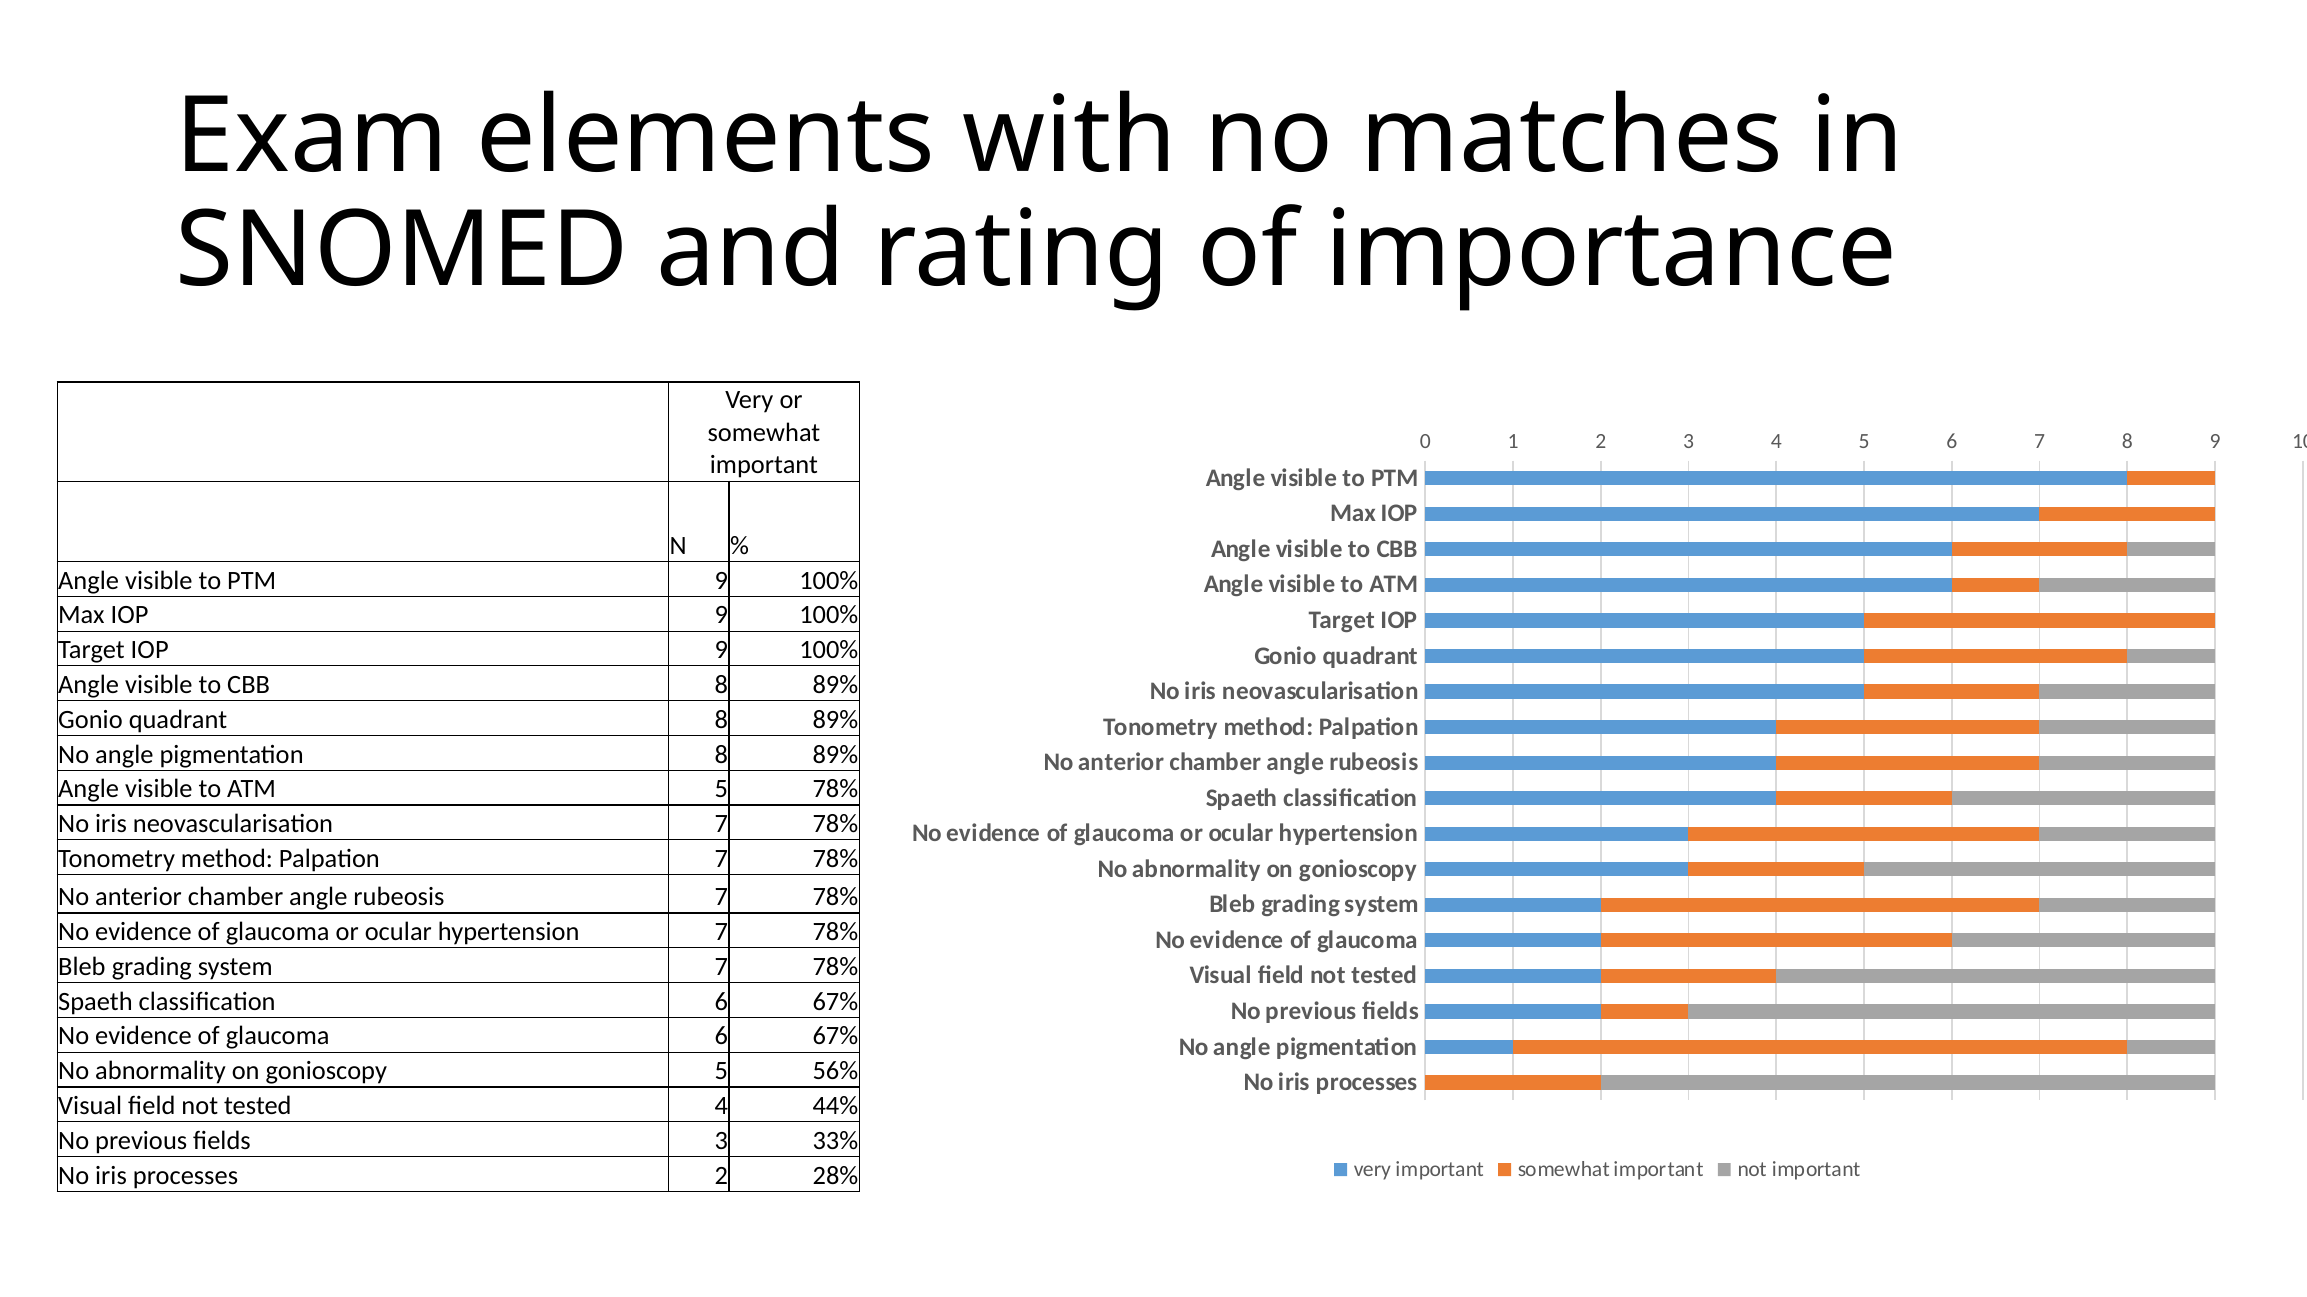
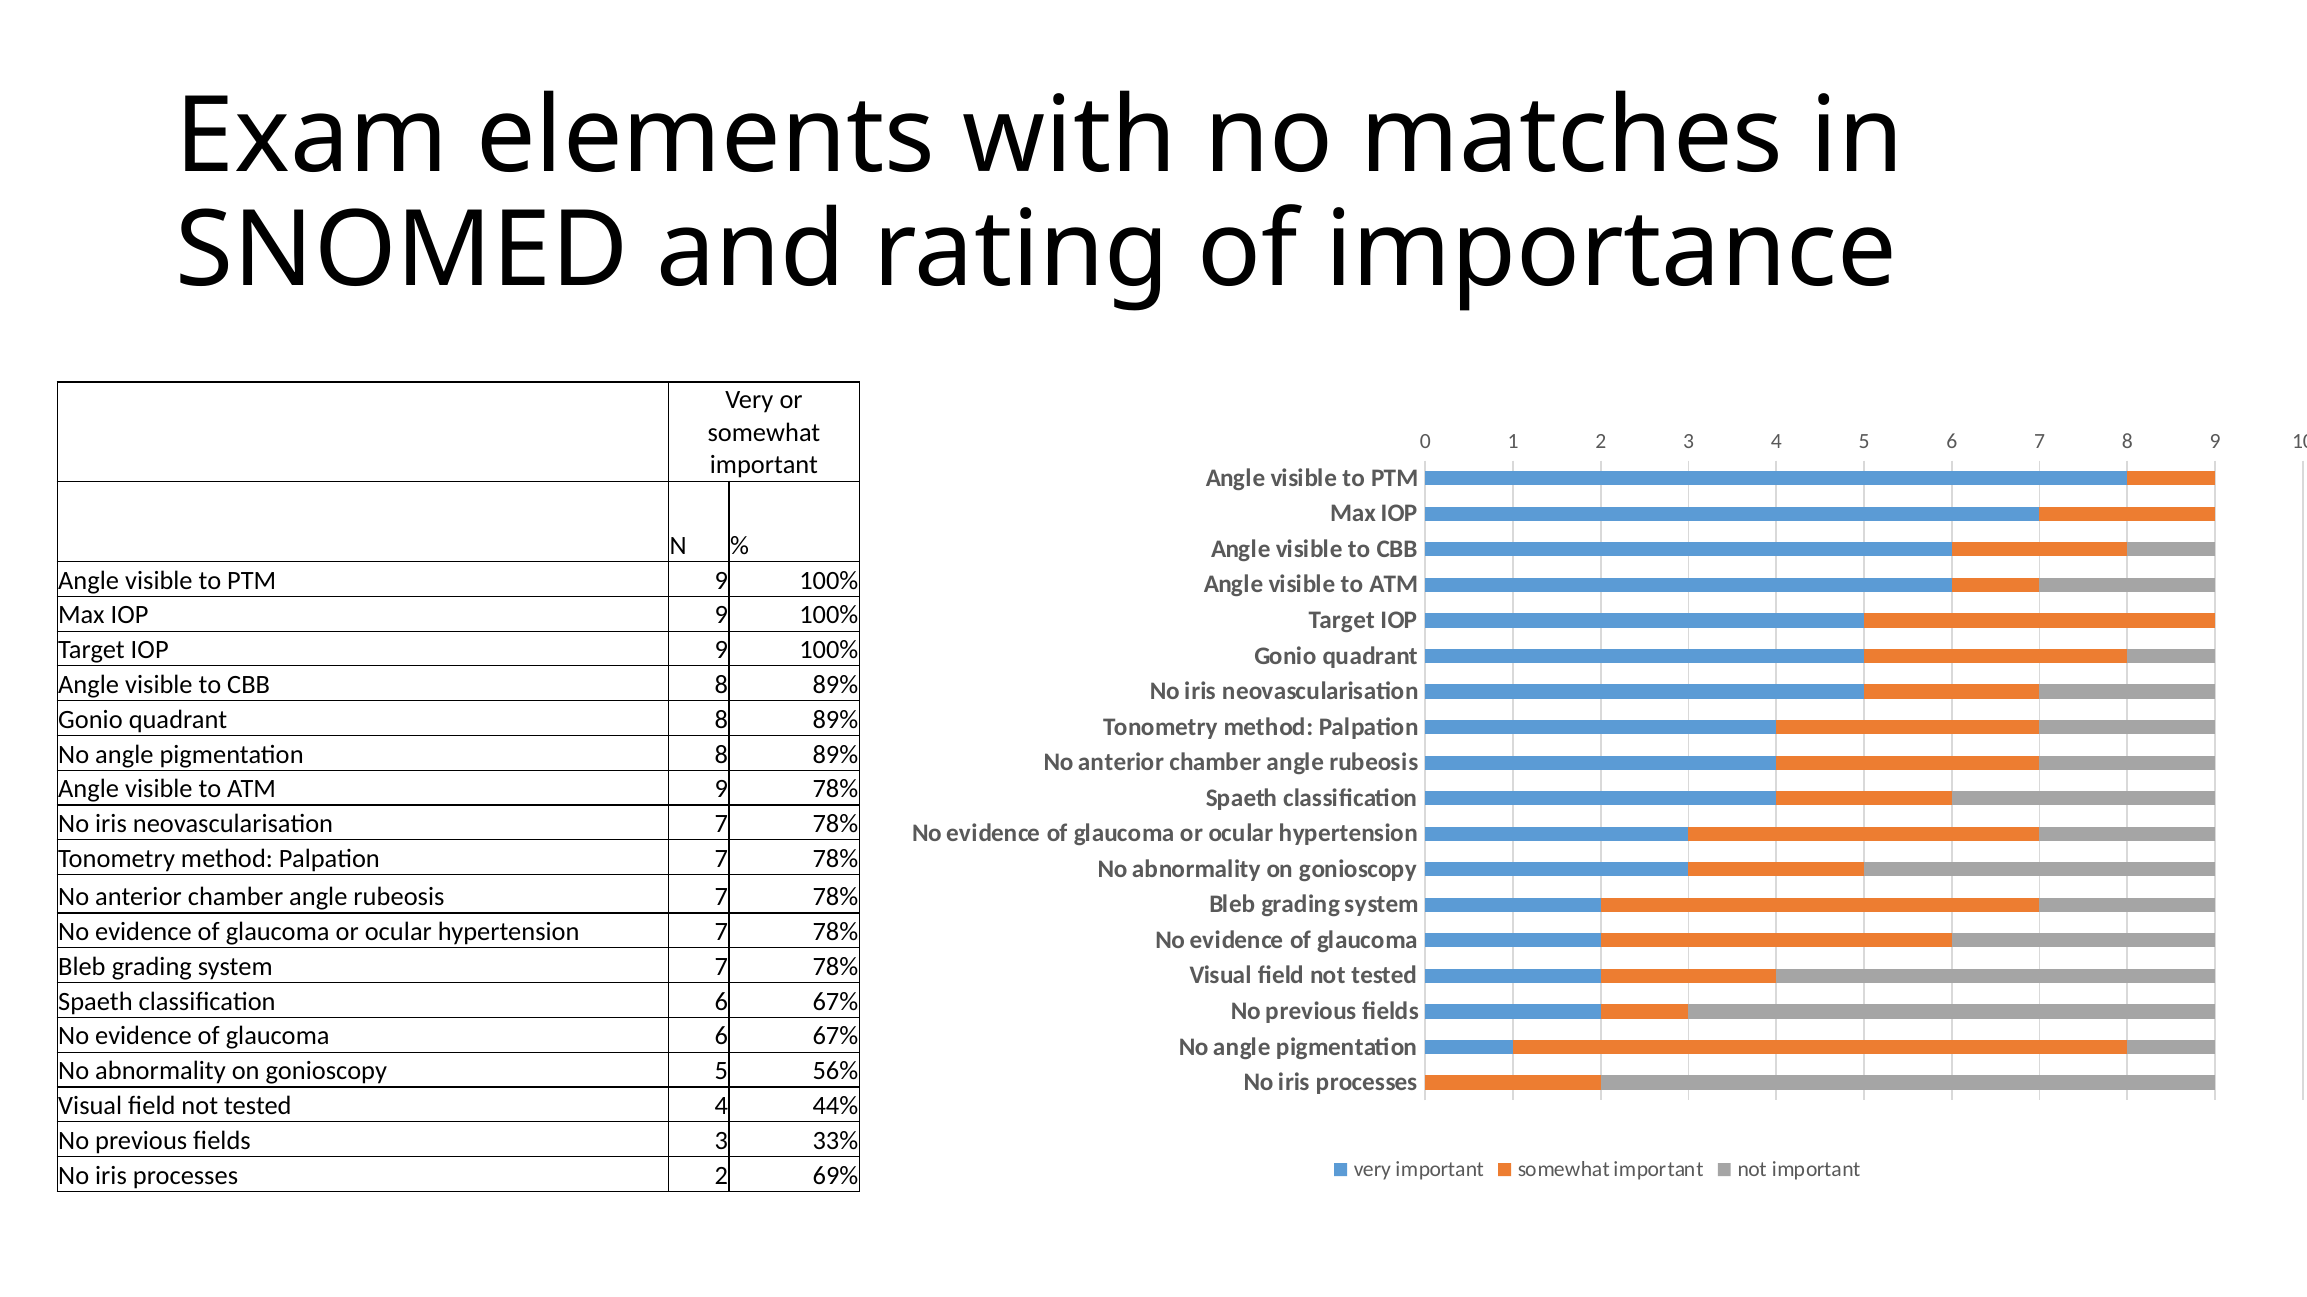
ATM 5: 5 -> 9
28%: 28% -> 69%
